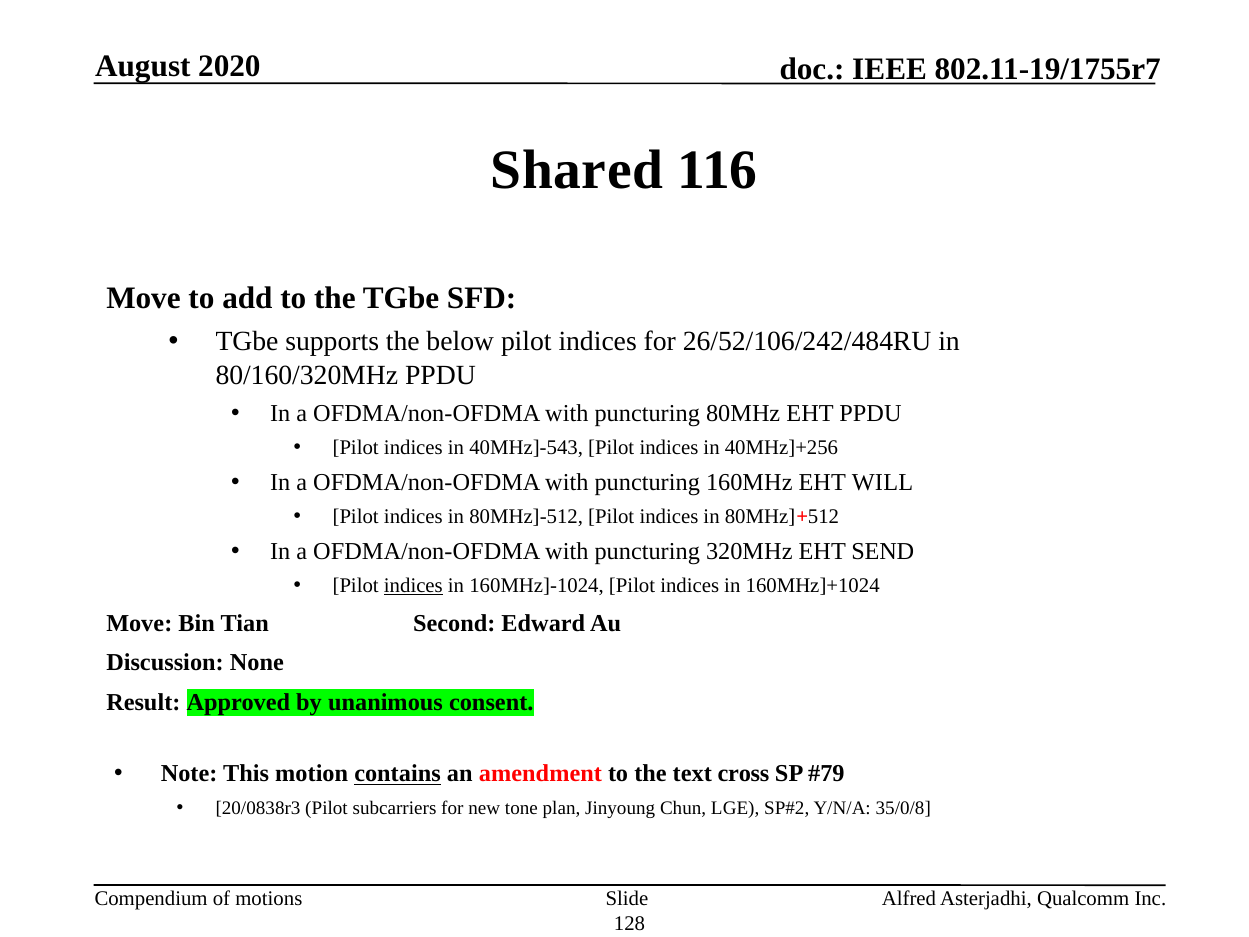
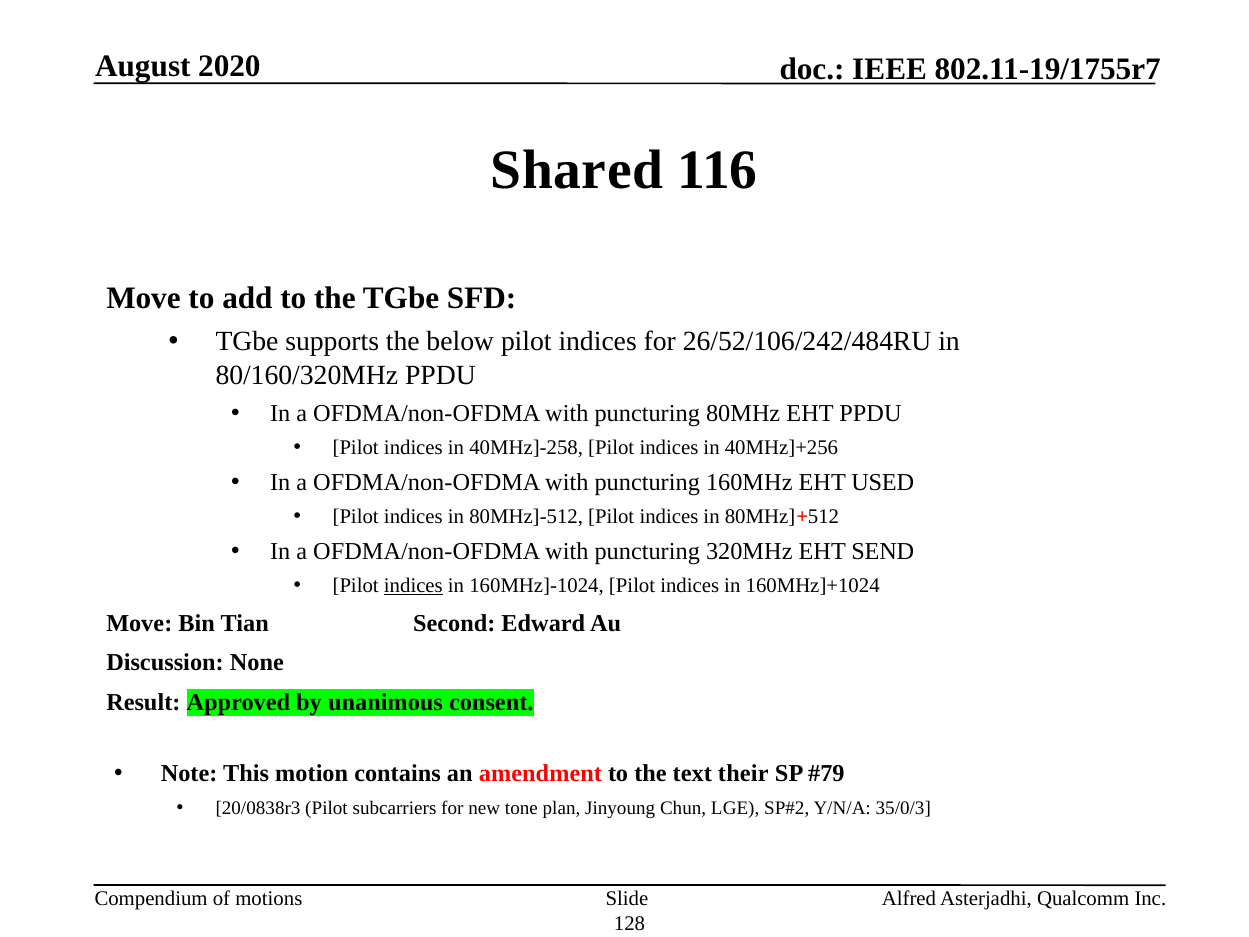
40MHz]-543: 40MHz]-543 -> 40MHz]-258
WILL: WILL -> USED
contains underline: present -> none
cross: cross -> their
35/0/8: 35/0/8 -> 35/0/3
